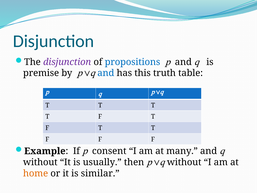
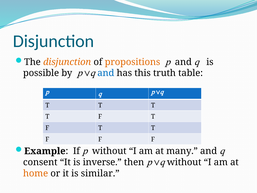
disjunction at (67, 62) colour: purple -> orange
propositions colour: blue -> orange
premise: premise -> possible
consent at (109, 151): consent -> without
without at (40, 162): without -> consent
usually: usually -> inverse
